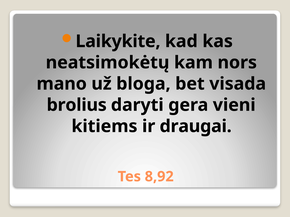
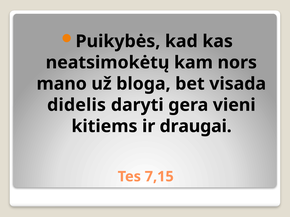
Laikykite: Laikykite -> Puikybės
brolius: brolius -> didelis
8,92: 8,92 -> 7,15
